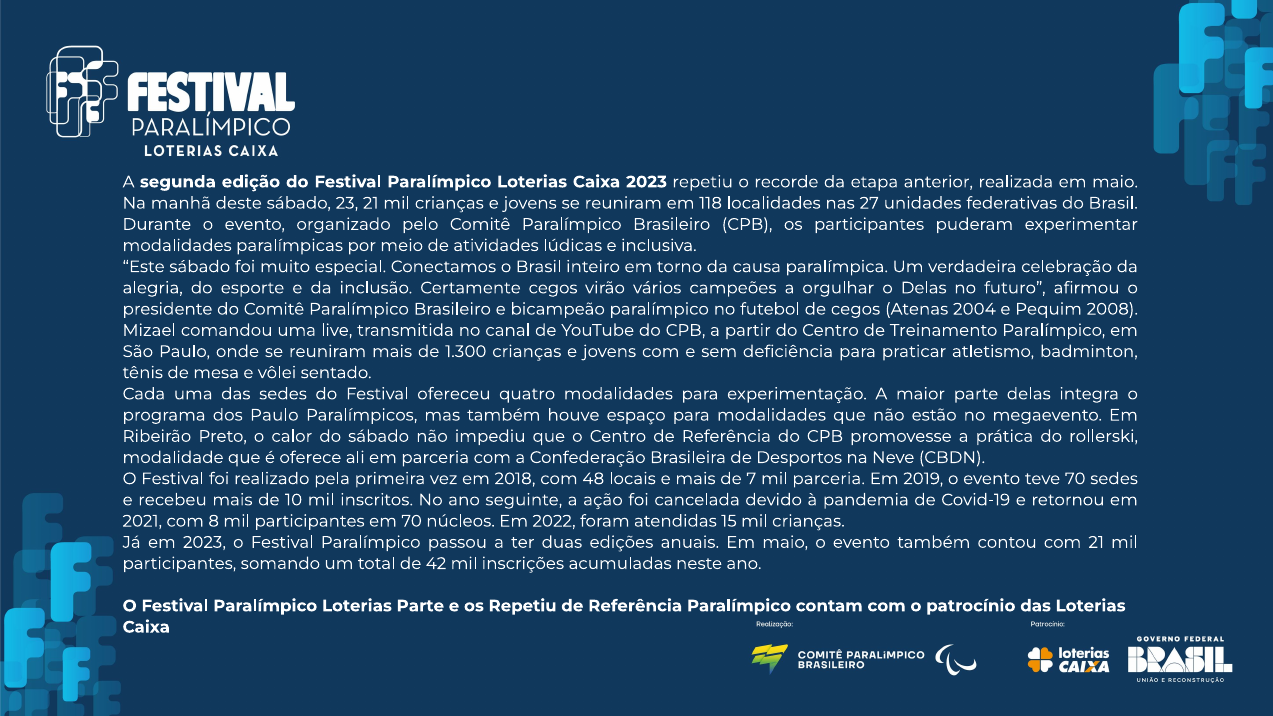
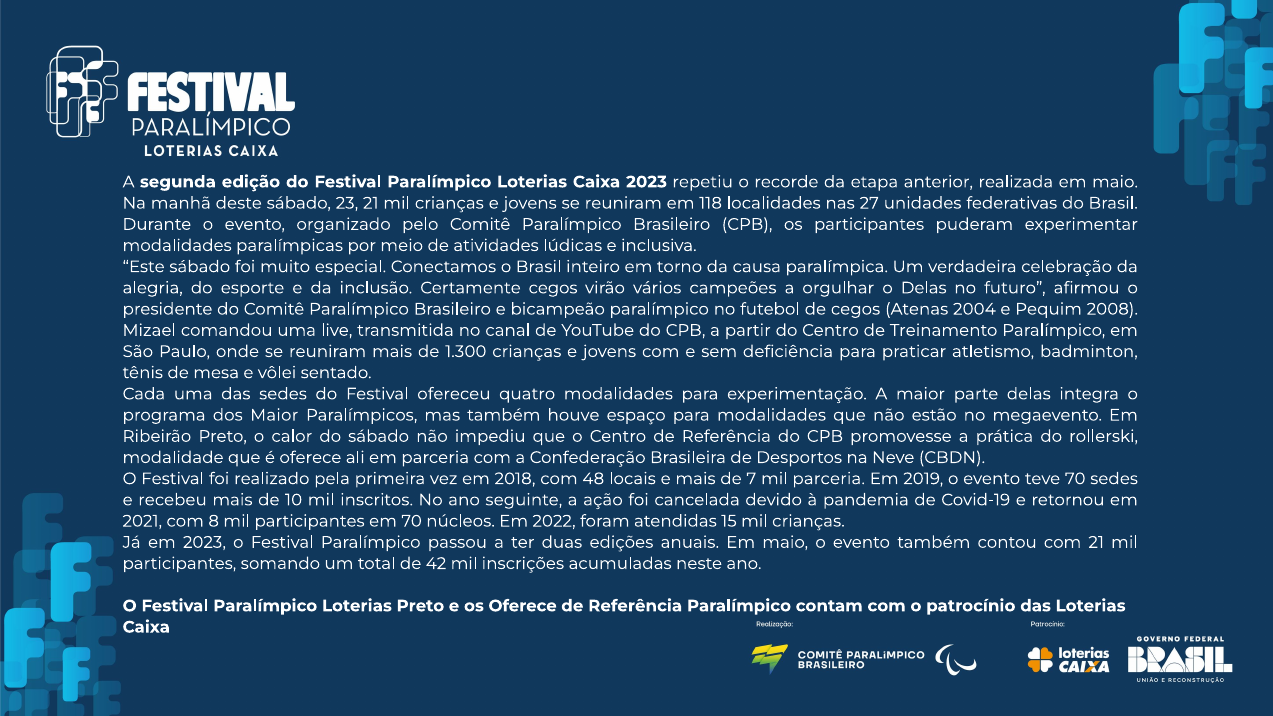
dos Paulo: Paulo -> Maior
Loterias Parte: Parte -> Preto
os Repetiu: Repetiu -> Oferece
